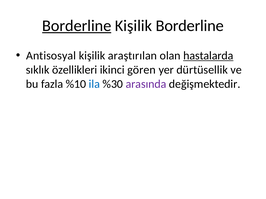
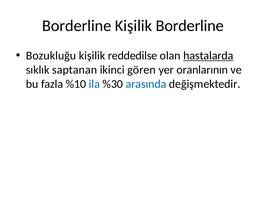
Borderline at (77, 26) underline: present -> none
Antisosyal: Antisosyal -> Bozukluğu
araştırılan: araştırılan -> reddedilse
özellikleri: özellikleri -> saptanan
dürtüsellik: dürtüsellik -> oranlarının
arasında colour: purple -> blue
